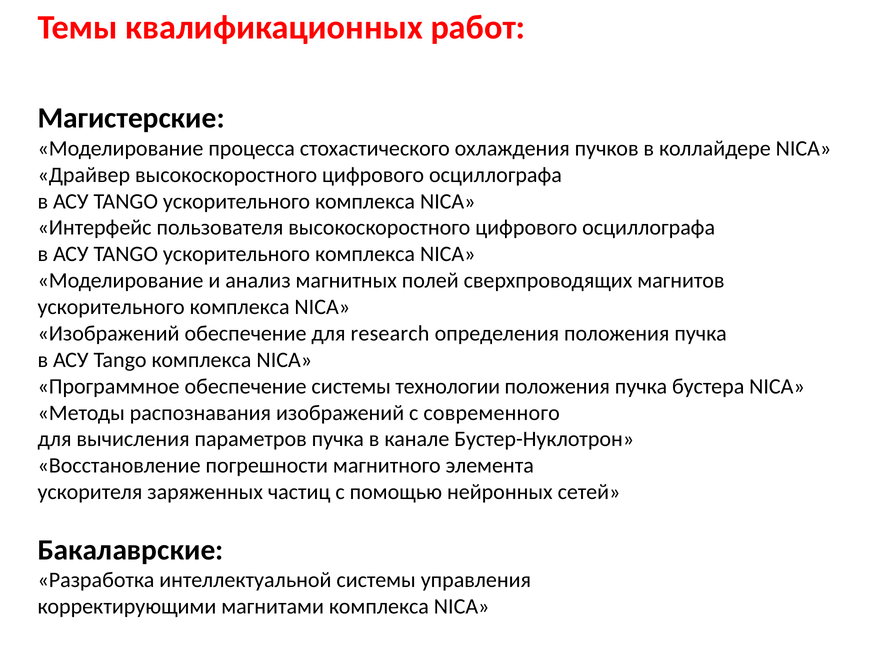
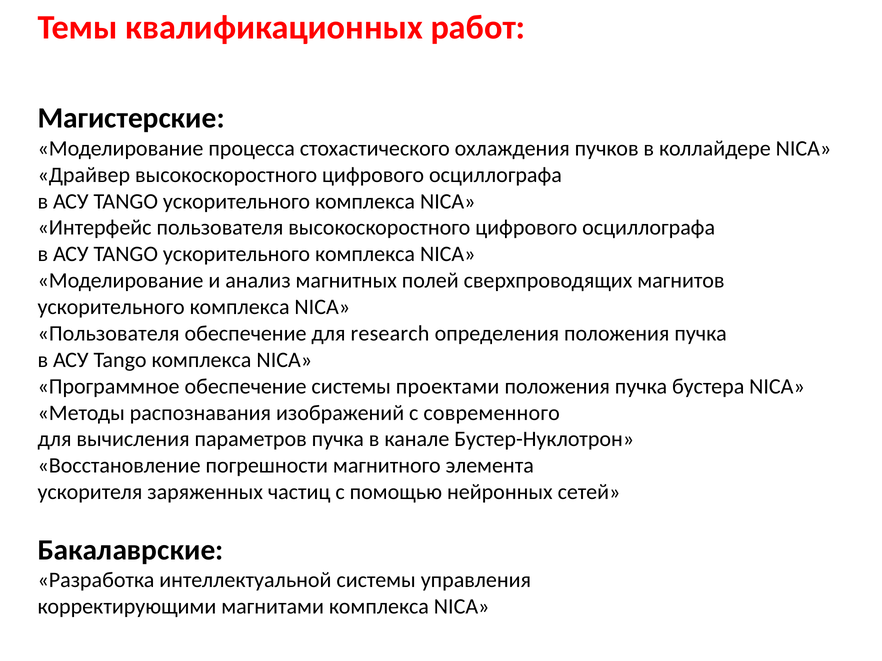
Изображений at (109, 334): Изображений -> Пользователя
технологии: технологии -> проектами
